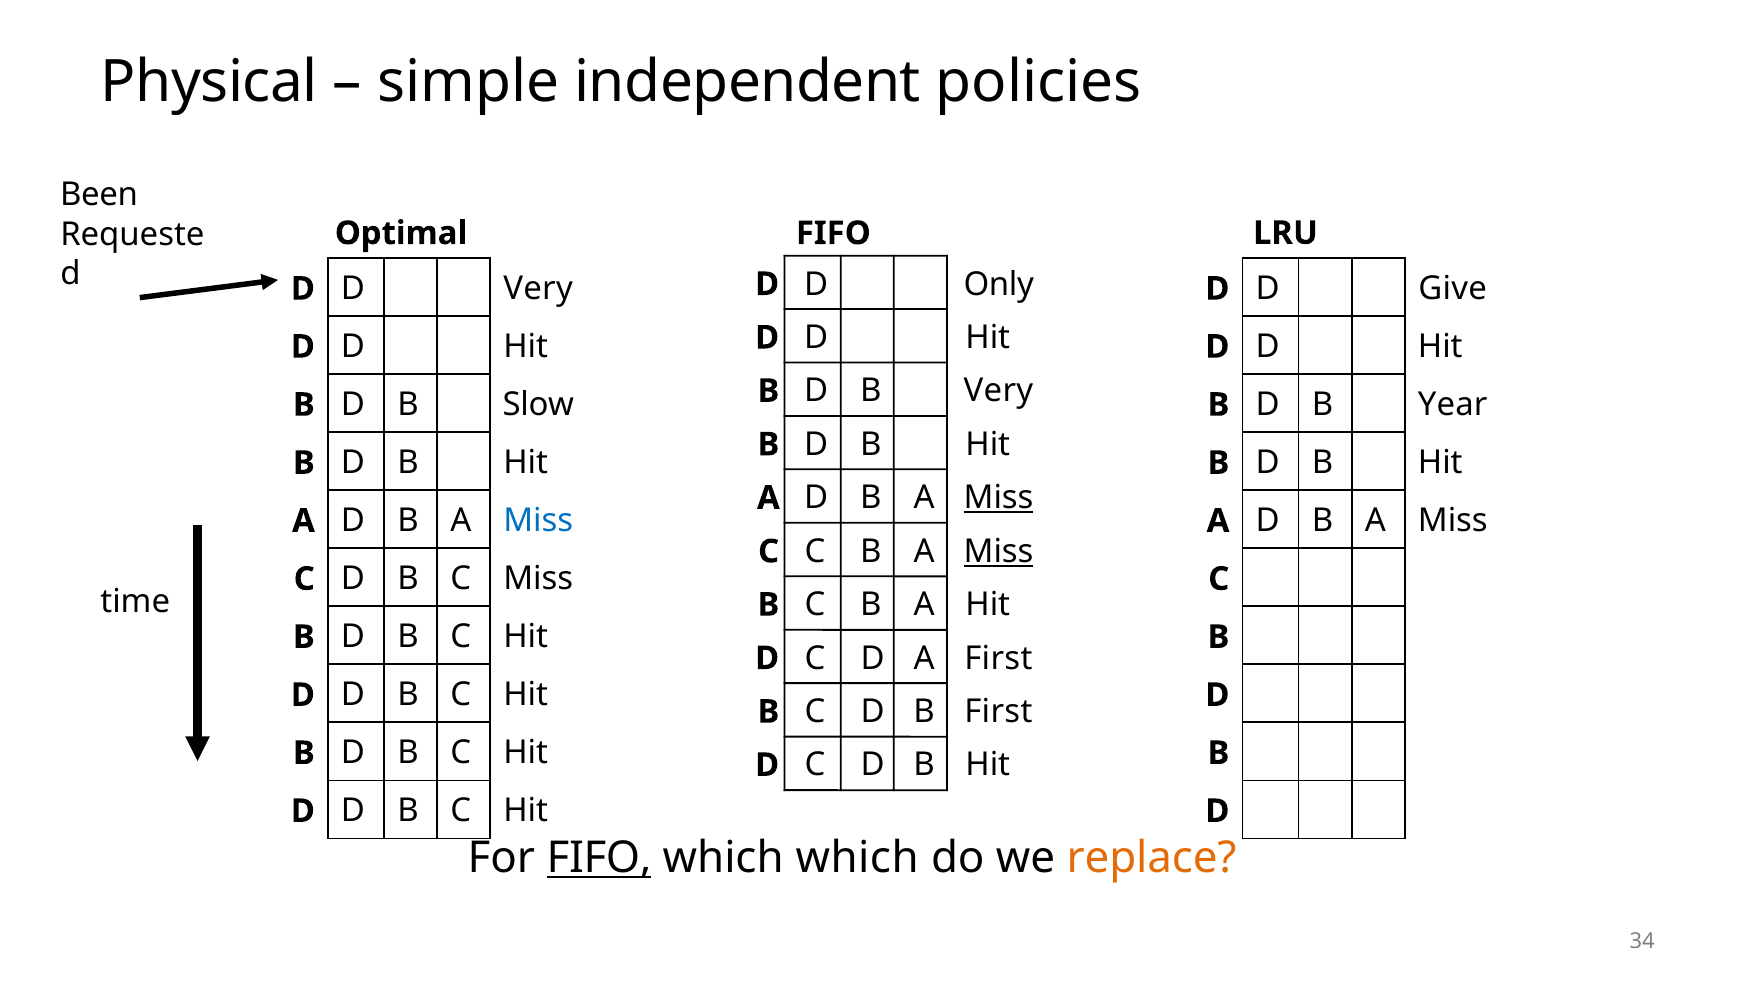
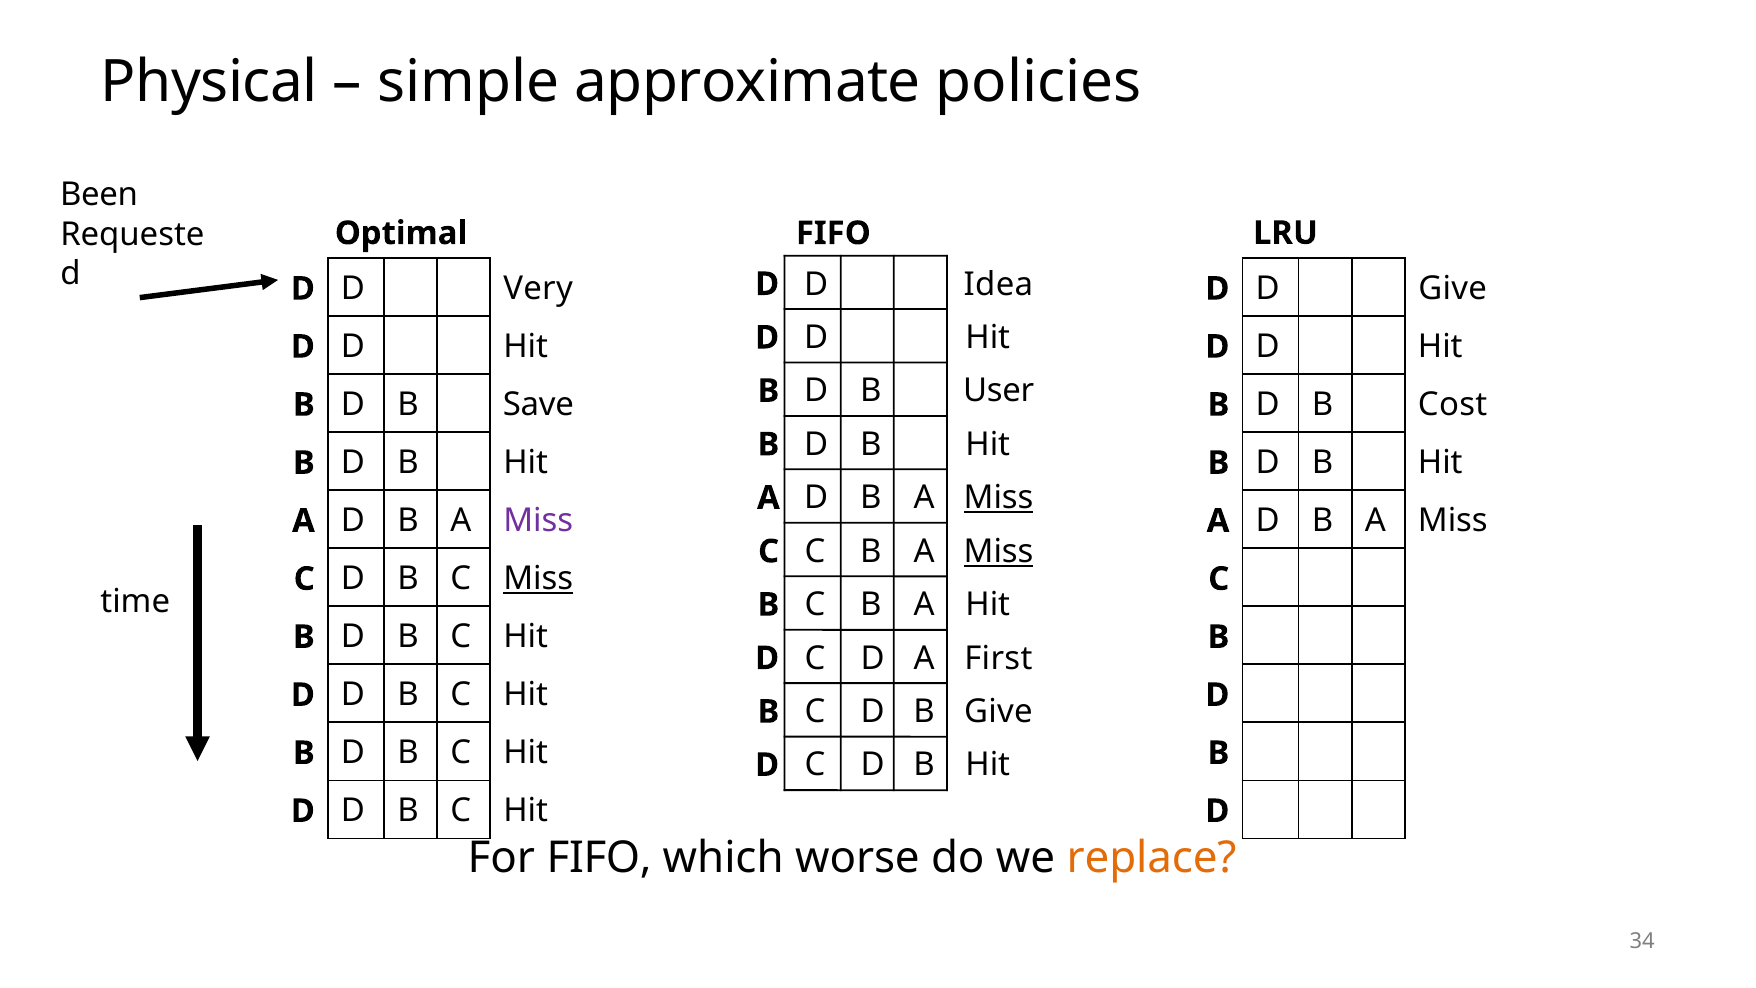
independent: independent -> approximate
Only: Only -> Idea
B Very: Very -> User
Slow: Slow -> Save
Year: Year -> Cost
Miss at (538, 521) colour: blue -> purple
Miss at (538, 579) underline: none -> present
B First: First -> Give
FIFO at (599, 858) underline: present -> none
which which: which -> worse
